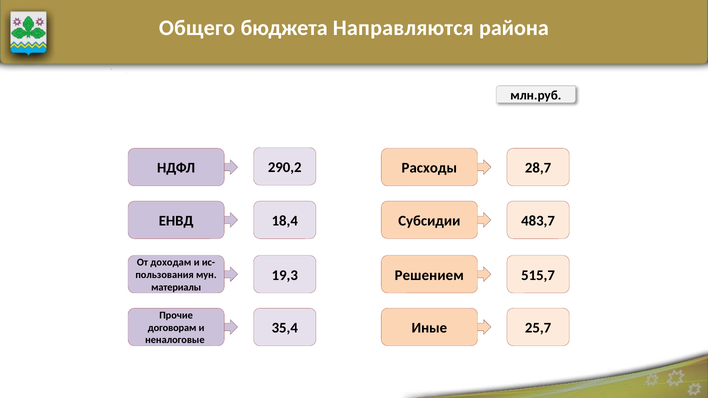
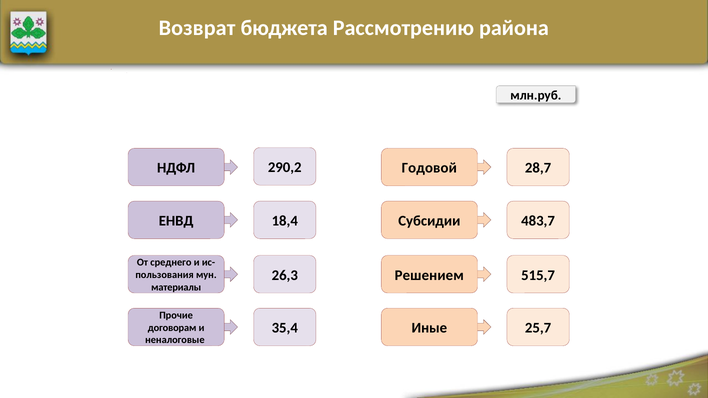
Общего: Общего -> Возврат
Направляются: Направляются -> Рассмотрению
Расходы: Расходы -> Годовой
доходам: доходам -> среднего
19,3: 19,3 -> 26,3
